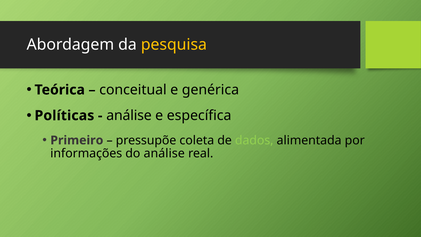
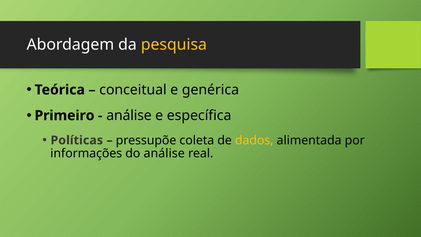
Políticas: Políticas -> Primeiro
Primeiro: Primeiro -> Políticas
dados colour: light green -> yellow
